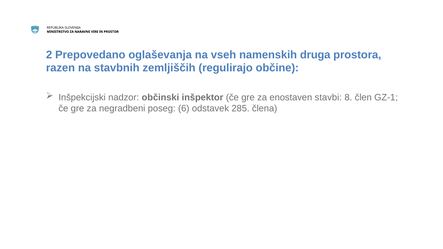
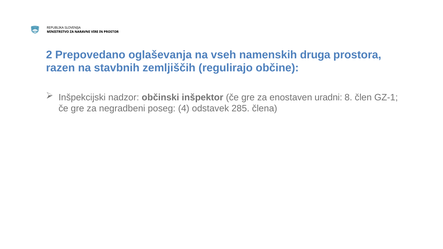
stavbi: stavbi -> uradni
6: 6 -> 4
